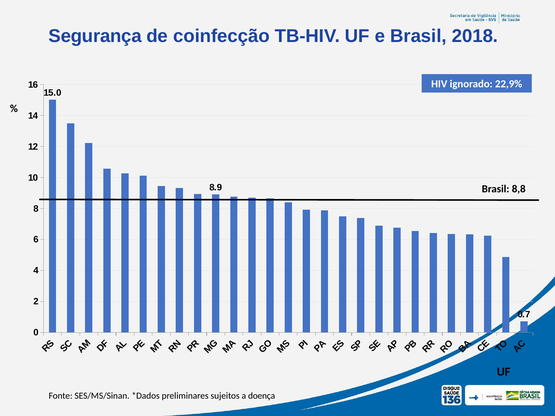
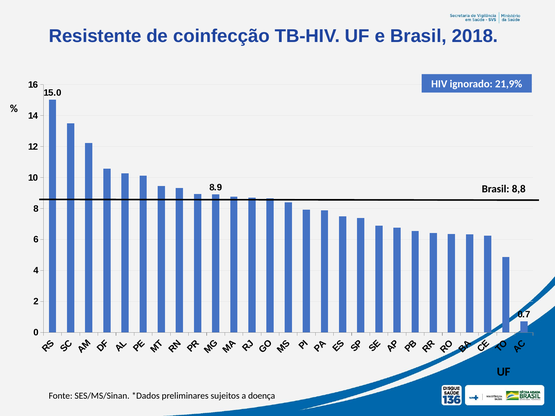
Segurança: Segurança -> Resistente
22,9%: 22,9% -> 21,9%
